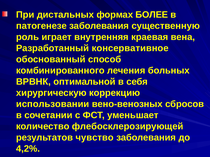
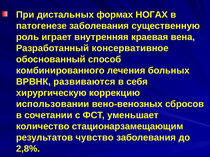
БОЛЕЕ: БОЛЕЕ -> НОГАХ
оптимальной: оптимальной -> развиваются
флебосклерозирующей: флебосклерозирующей -> стационарзамещающим
4,2%: 4,2% -> 2,8%
